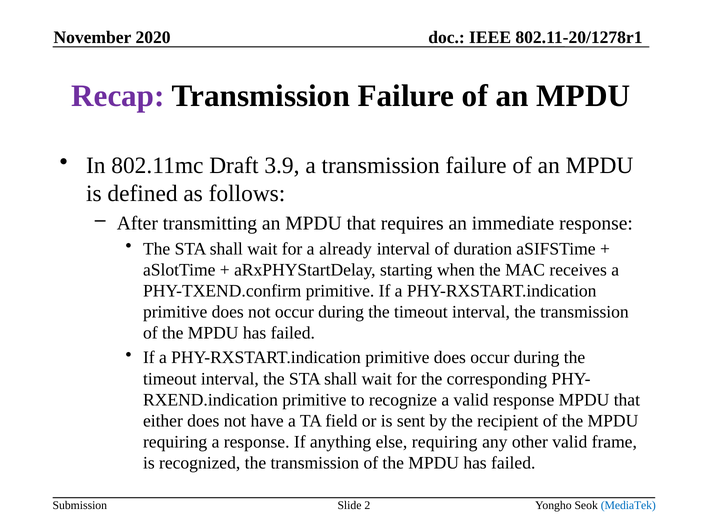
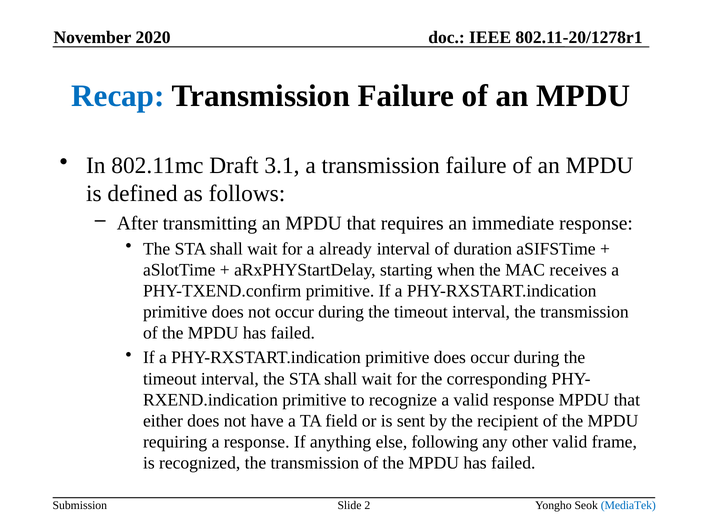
Recap colour: purple -> blue
3.9: 3.9 -> 3.1
else requiring: requiring -> following
